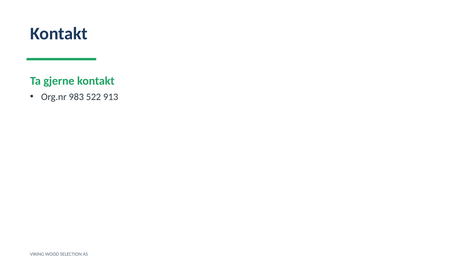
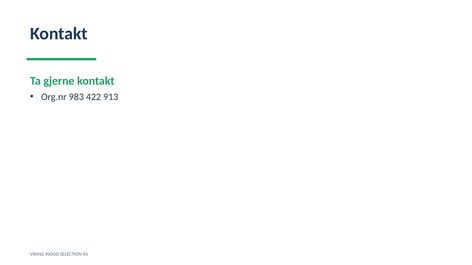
522: 522 -> 422
